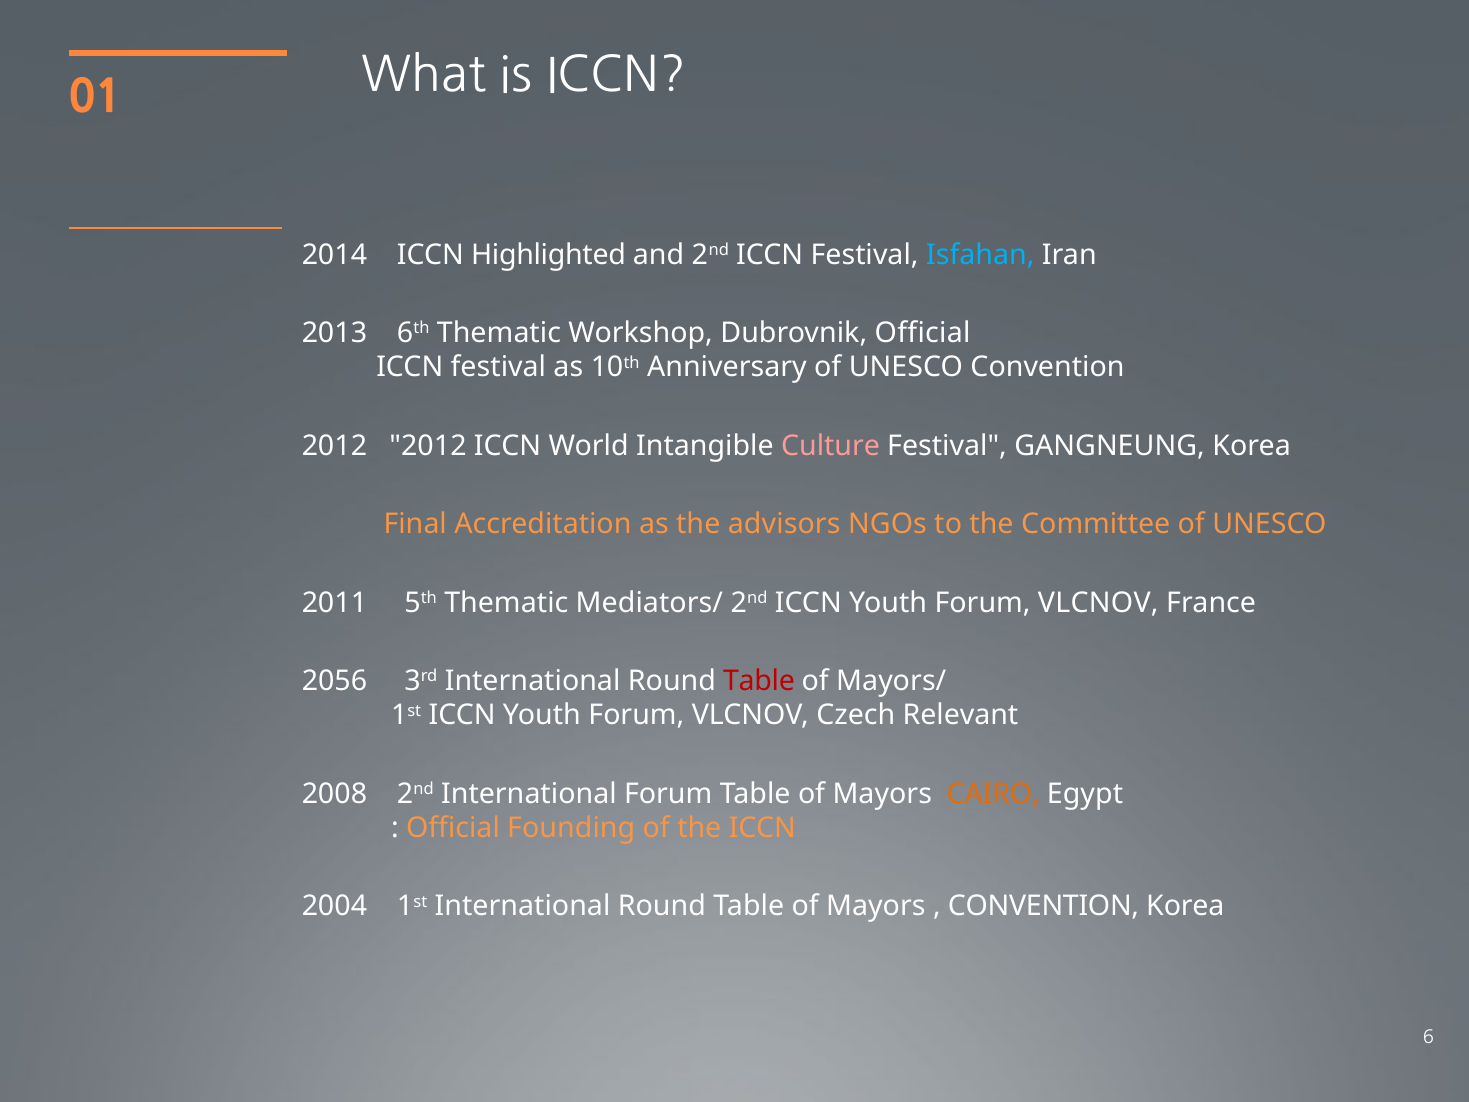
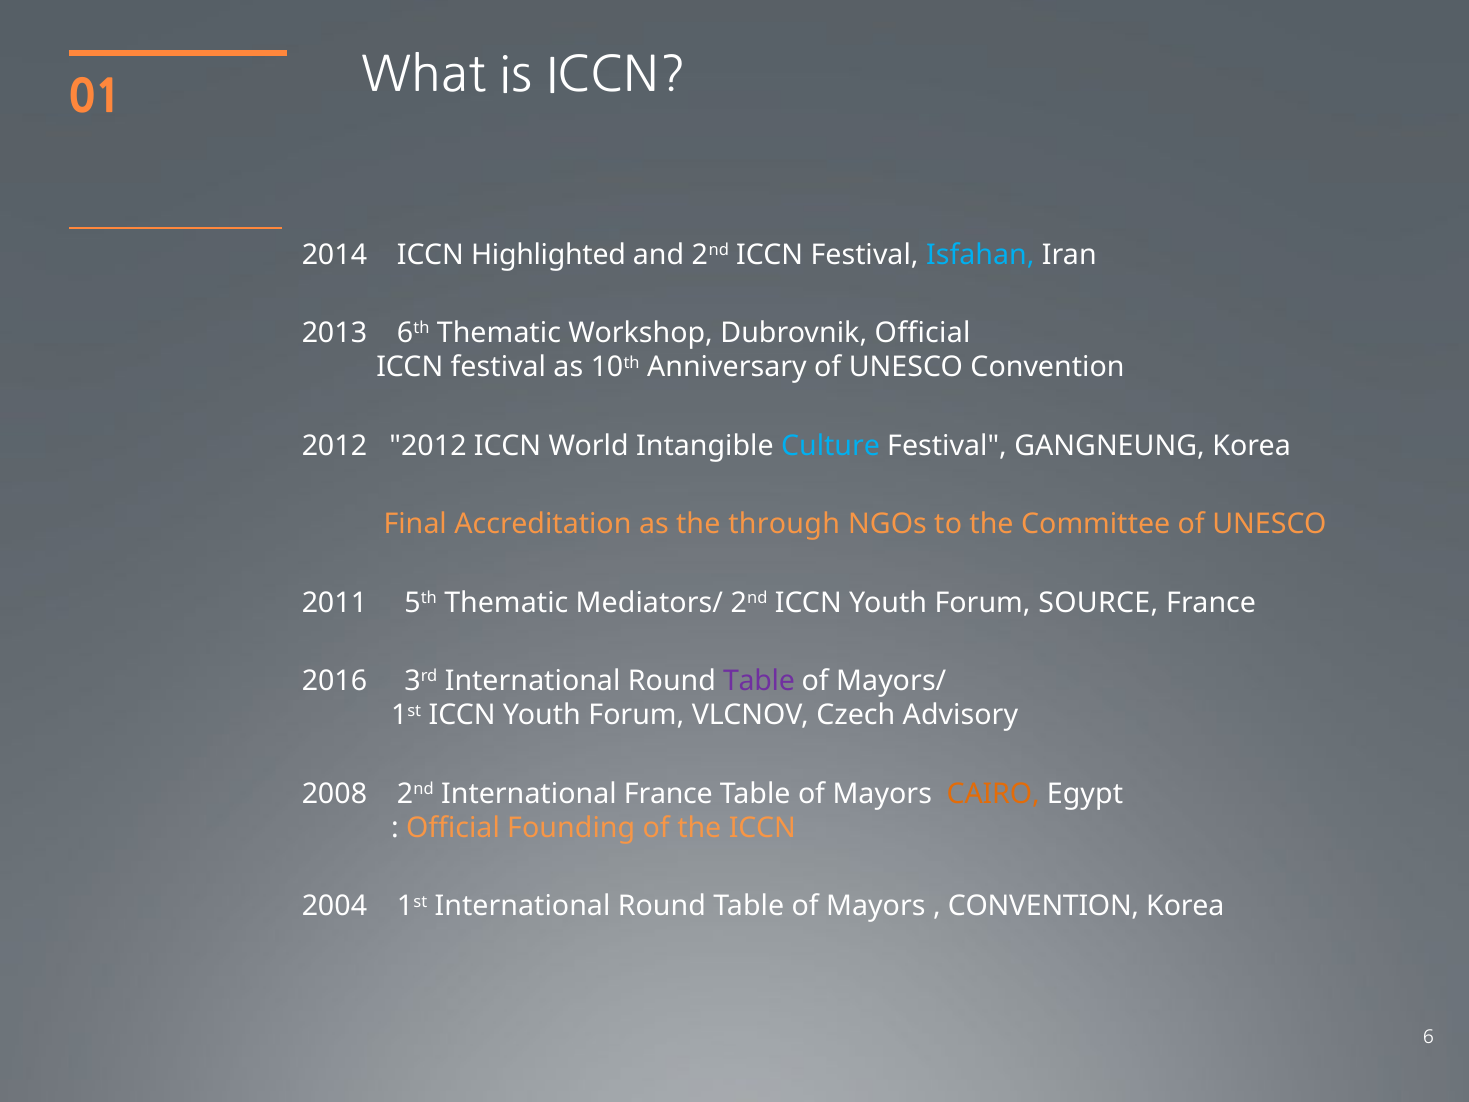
Culture colour: pink -> light blue
advisors: advisors -> through
VLCNOV at (1098, 602): VLCNOV -> SOURCE
2056: 2056 -> 2016
Table at (759, 681) colour: red -> purple
Relevant: Relevant -> Advisory
International Forum: Forum -> France
